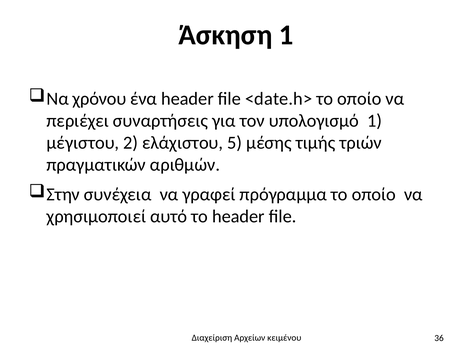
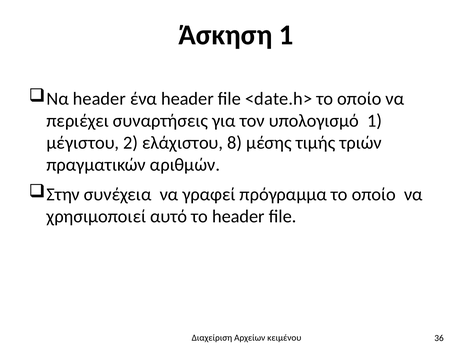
Να χρόνου: χρόνου -> header
5: 5 -> 8
